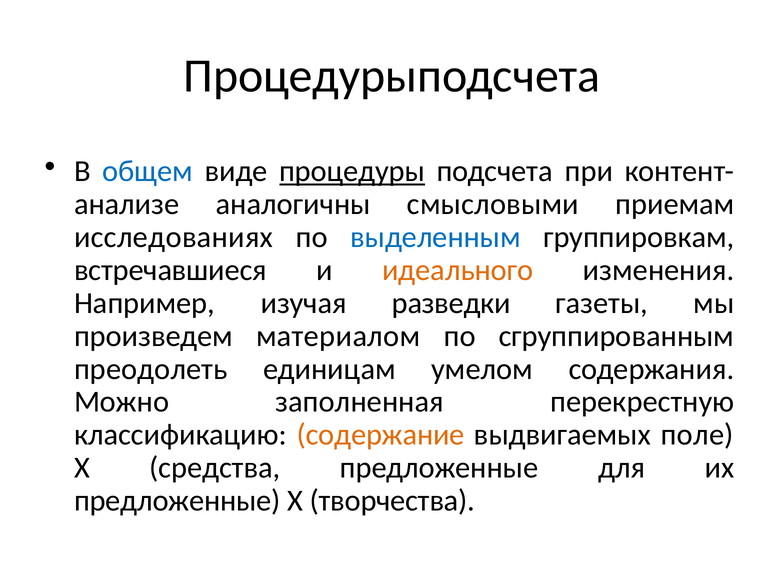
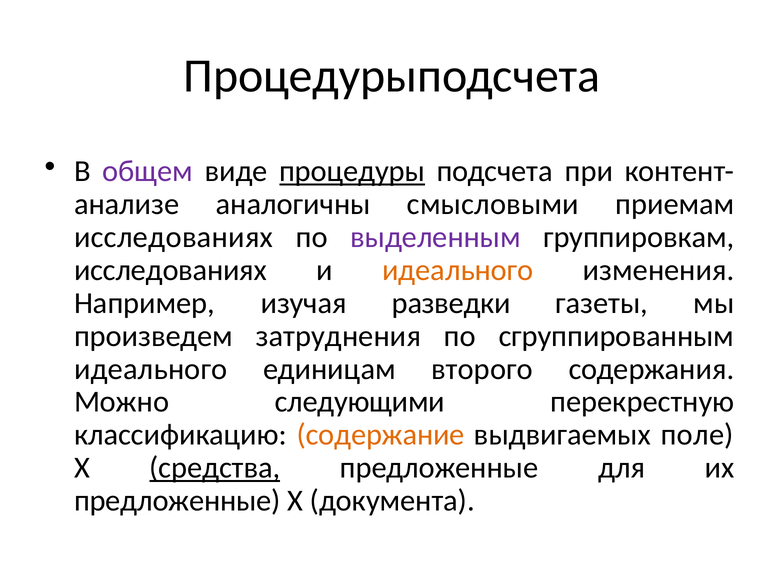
общем colour: blue -> purple
выделенным colour: blue -> purple
встречавшиеся at (170, 270): встречавшиеся -> исследованиях
материалом: материалом -> затруднения
преодолеть at (151, 369): преодолеть -> идеального
умелом: умелом -> второго
заполненная: заполненная -> следующими
средства underline: none -> present
творчества: творчества -> документа
